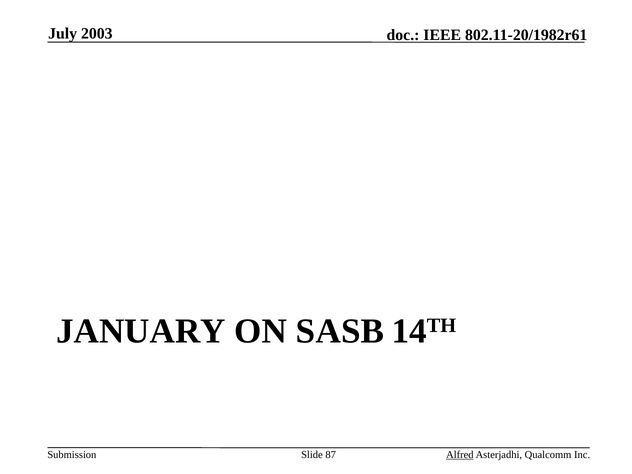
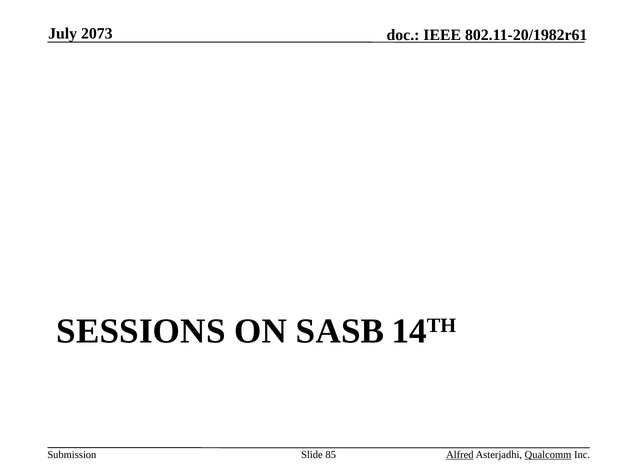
2003: 2003 -> 2073
JANUARY: JANUARY -> SESSIONS
87: 87 -> 85
Qualcomm underline: none -> present
